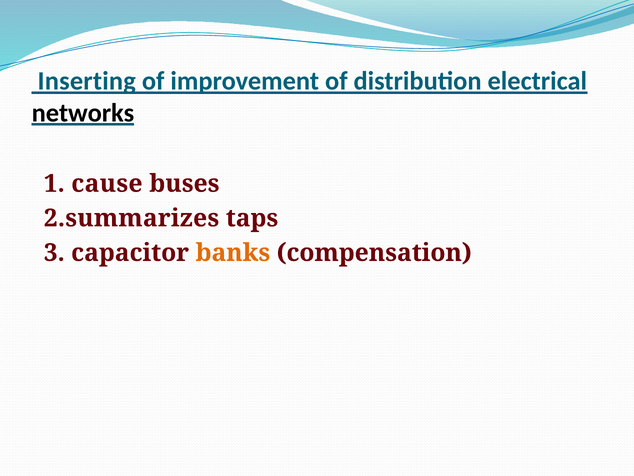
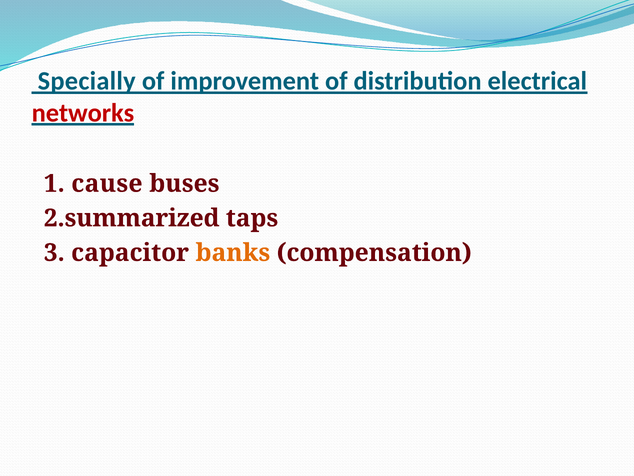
Inserting: Inserting -> Specially
networks colour: black -> red
2.summarizes: 2.summarizes -> 2.summarized
